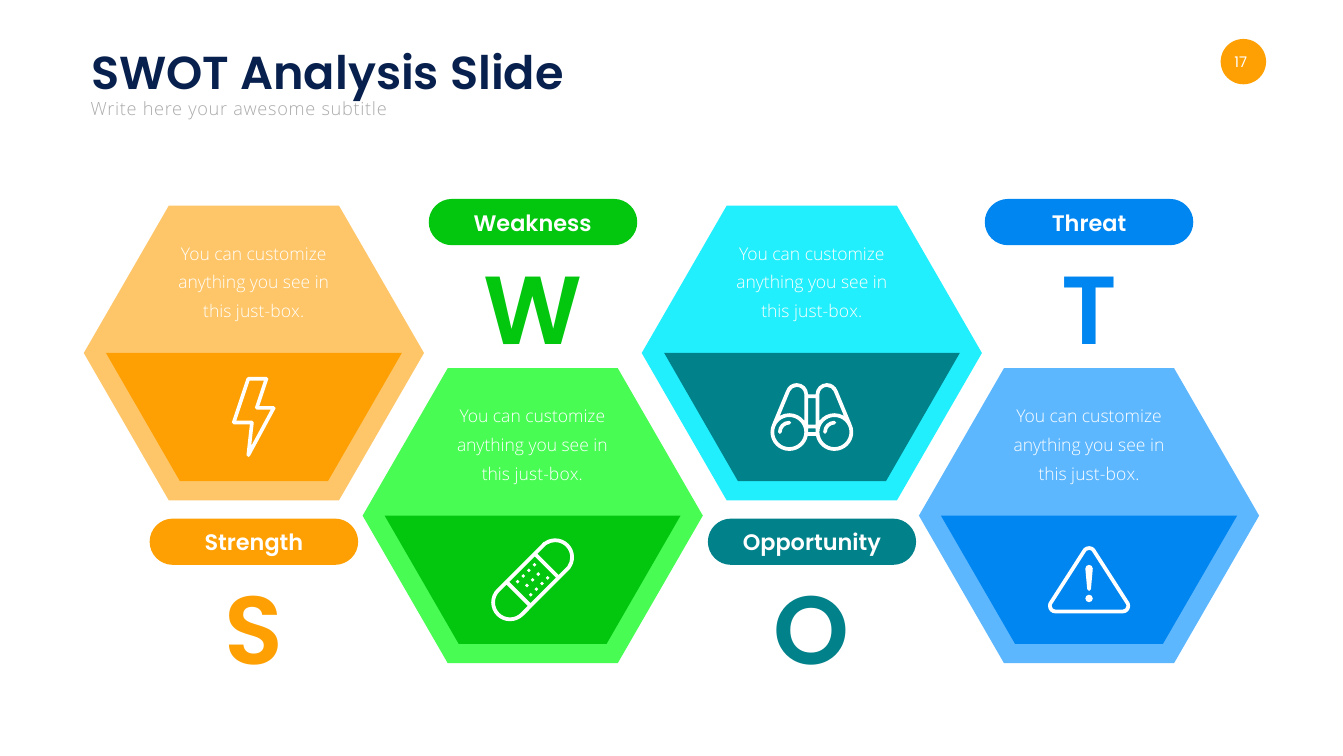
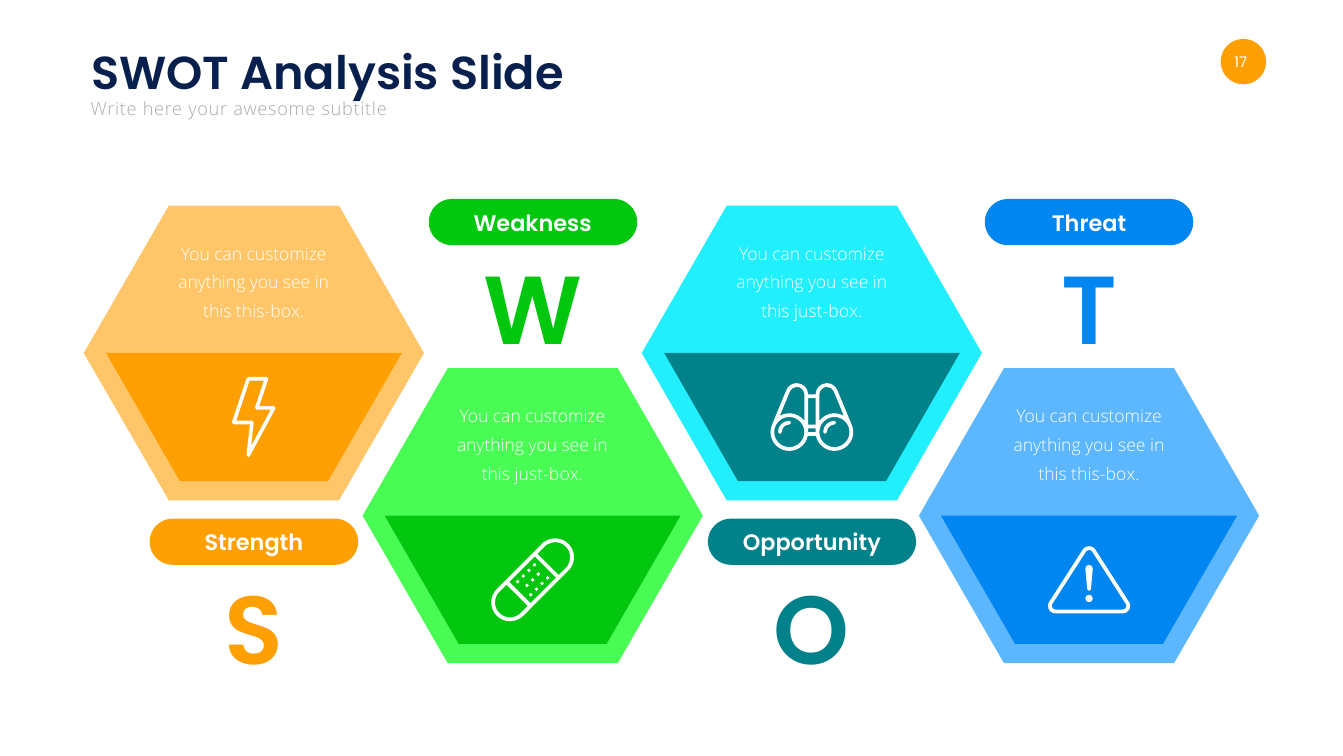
just-box at (270, 312): just-box -> this-box
just-box at (1105, 474): just-box -> this-box
